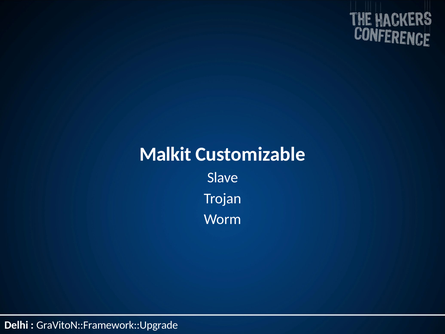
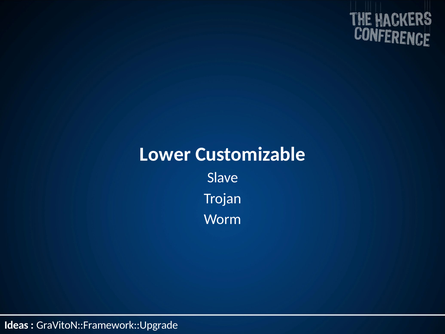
Malkit: Malkit -> Lower
Delhi: Delhi -> Ideas
